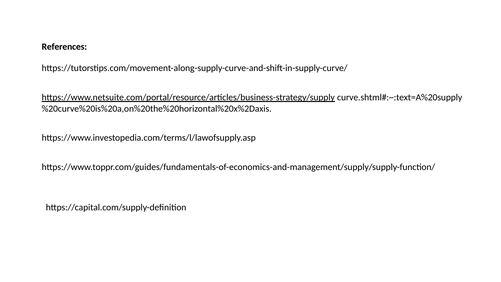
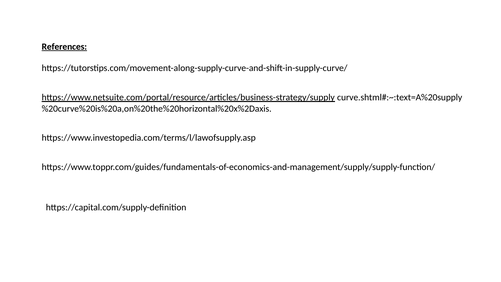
References underline: none -> present
